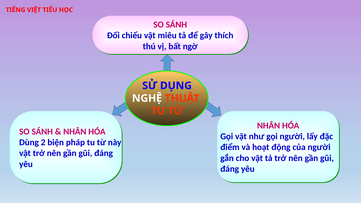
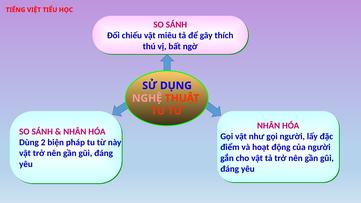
NGHỆ colour: white -> pink
